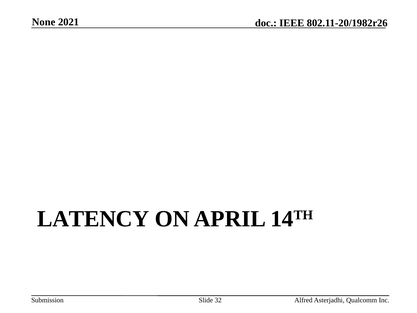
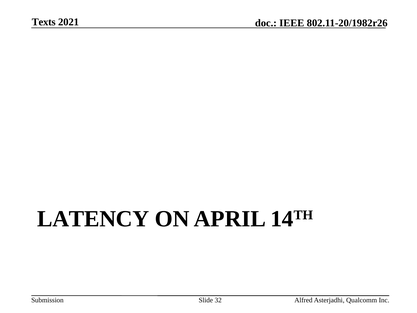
None: None -> Texts
